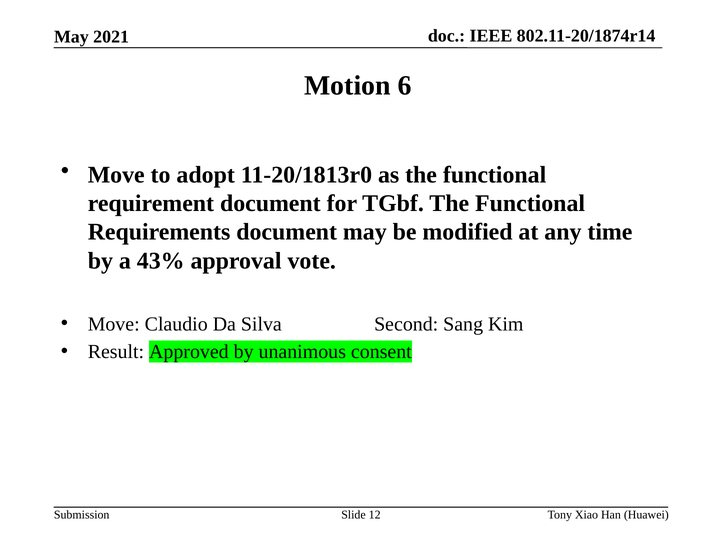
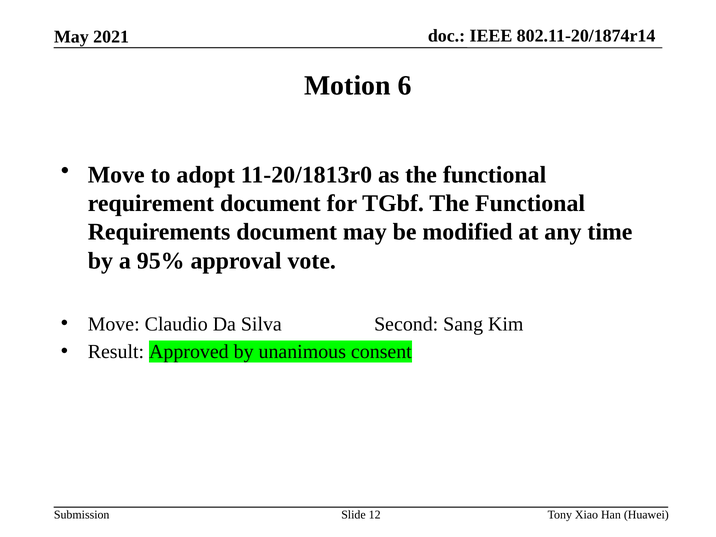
43%: 43% -> 95%
